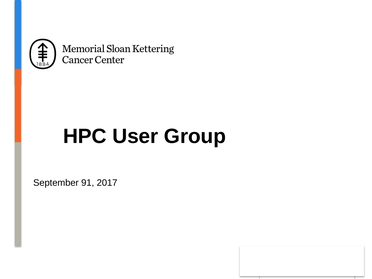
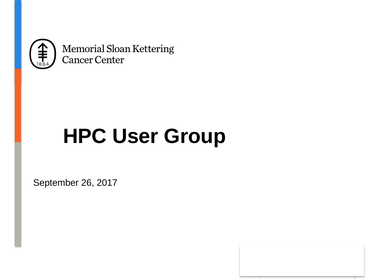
91: 91 -> 26
